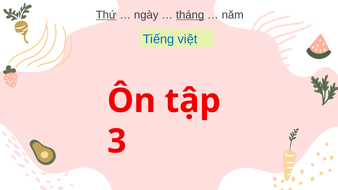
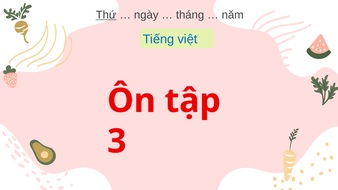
tháng underline: present -> none
